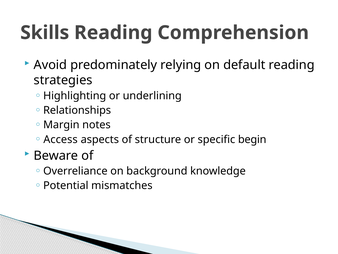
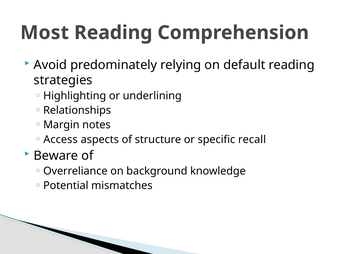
Skills: Skills -> Most
begin: begin -> recall
